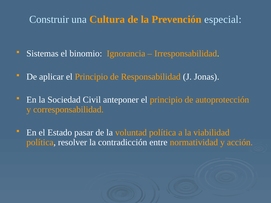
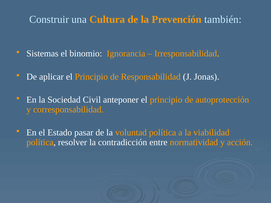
especial: especial -> también
